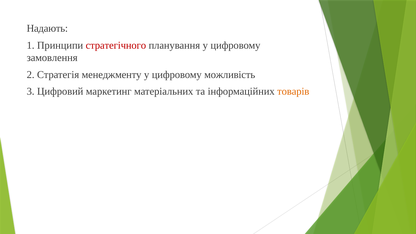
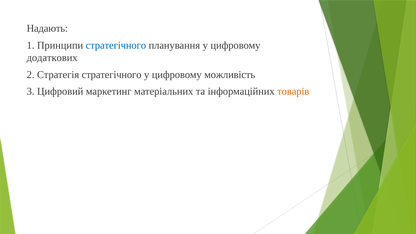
стратегічного at (116, 45) colour: red -> blue
замовлення: замовлення -> додаткових
Стратегія менеджменту: менеджменту -> стратегічного
